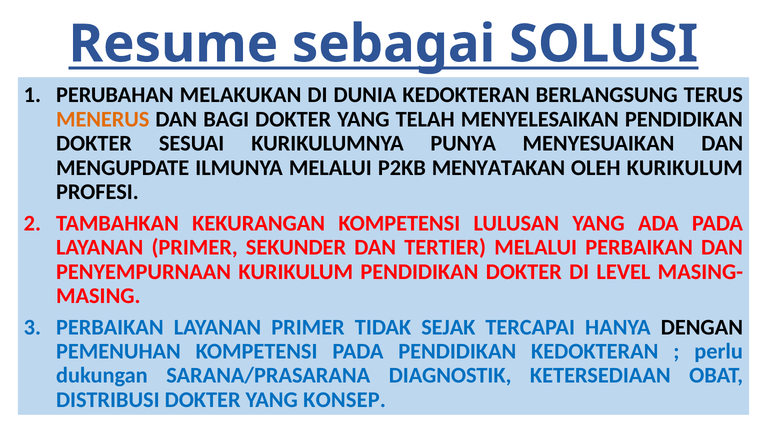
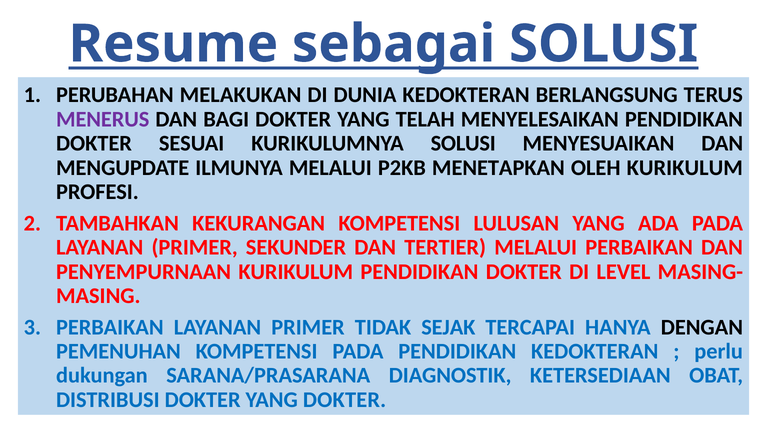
MENERUS colour: orange -> purple
KURIKULUMNYA PUNYA: PUNYA -> SOLUSI
MENYATAKAN: MENYATAKAN -> MENETAPKAN
YANG KONSEP: KONSEP -> DOKTER
